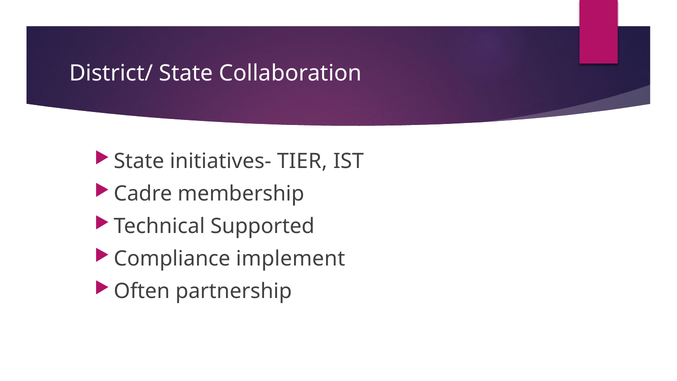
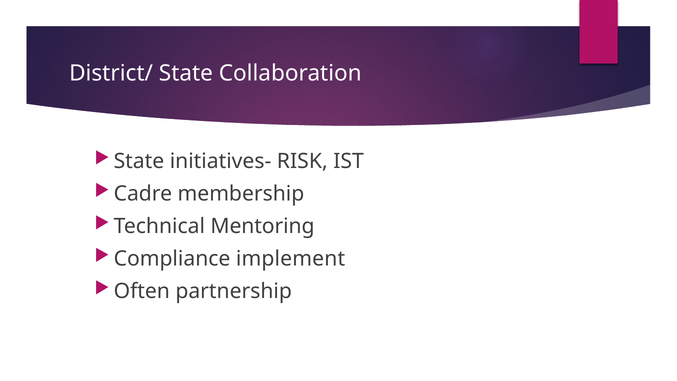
TIER: TIER -> RISK
Supported: Supported -> Mentoring
